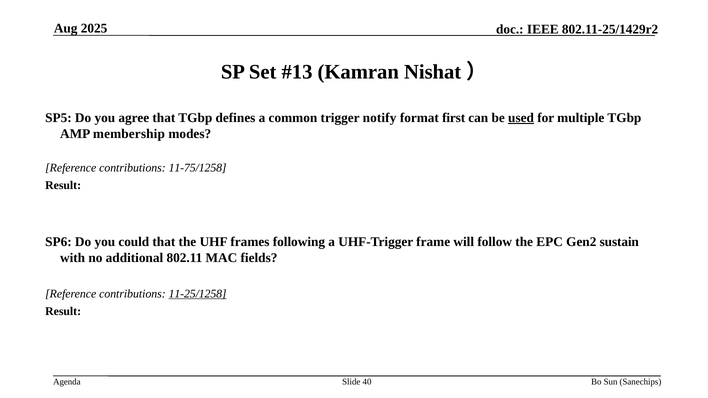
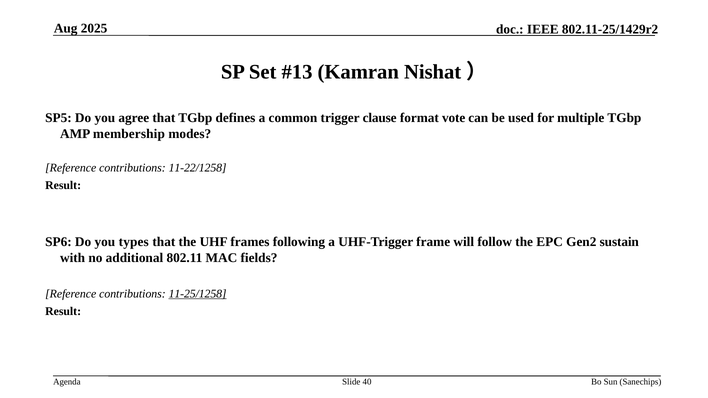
notify: notify -> clause
first: first -> vote
used underline: present -> none
11-75/1258: 11-75/1258 -> 11-22/1258
could: could -> types
